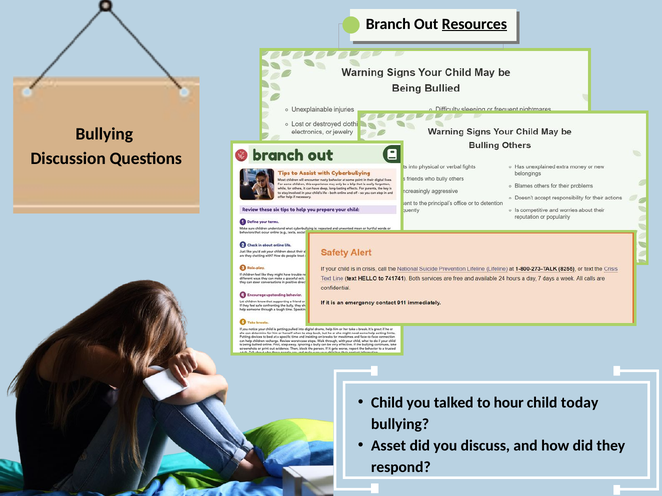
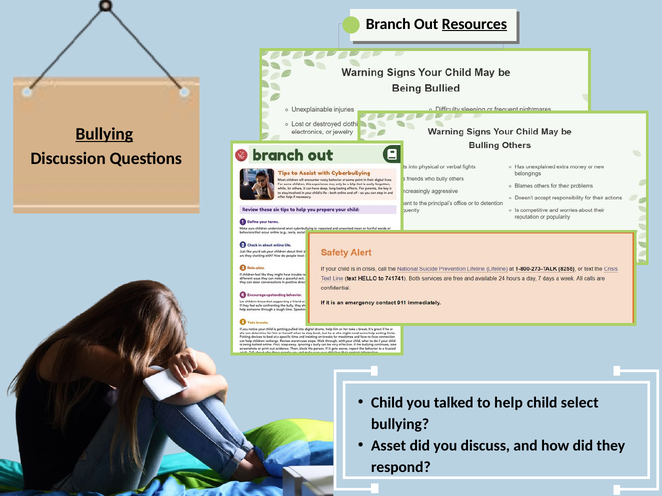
Bullying at (104, 134) underline: none -> present
hour: hour -> help
today: today -> select
